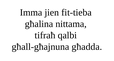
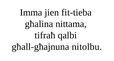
għadda: għadda -> nitolbu
